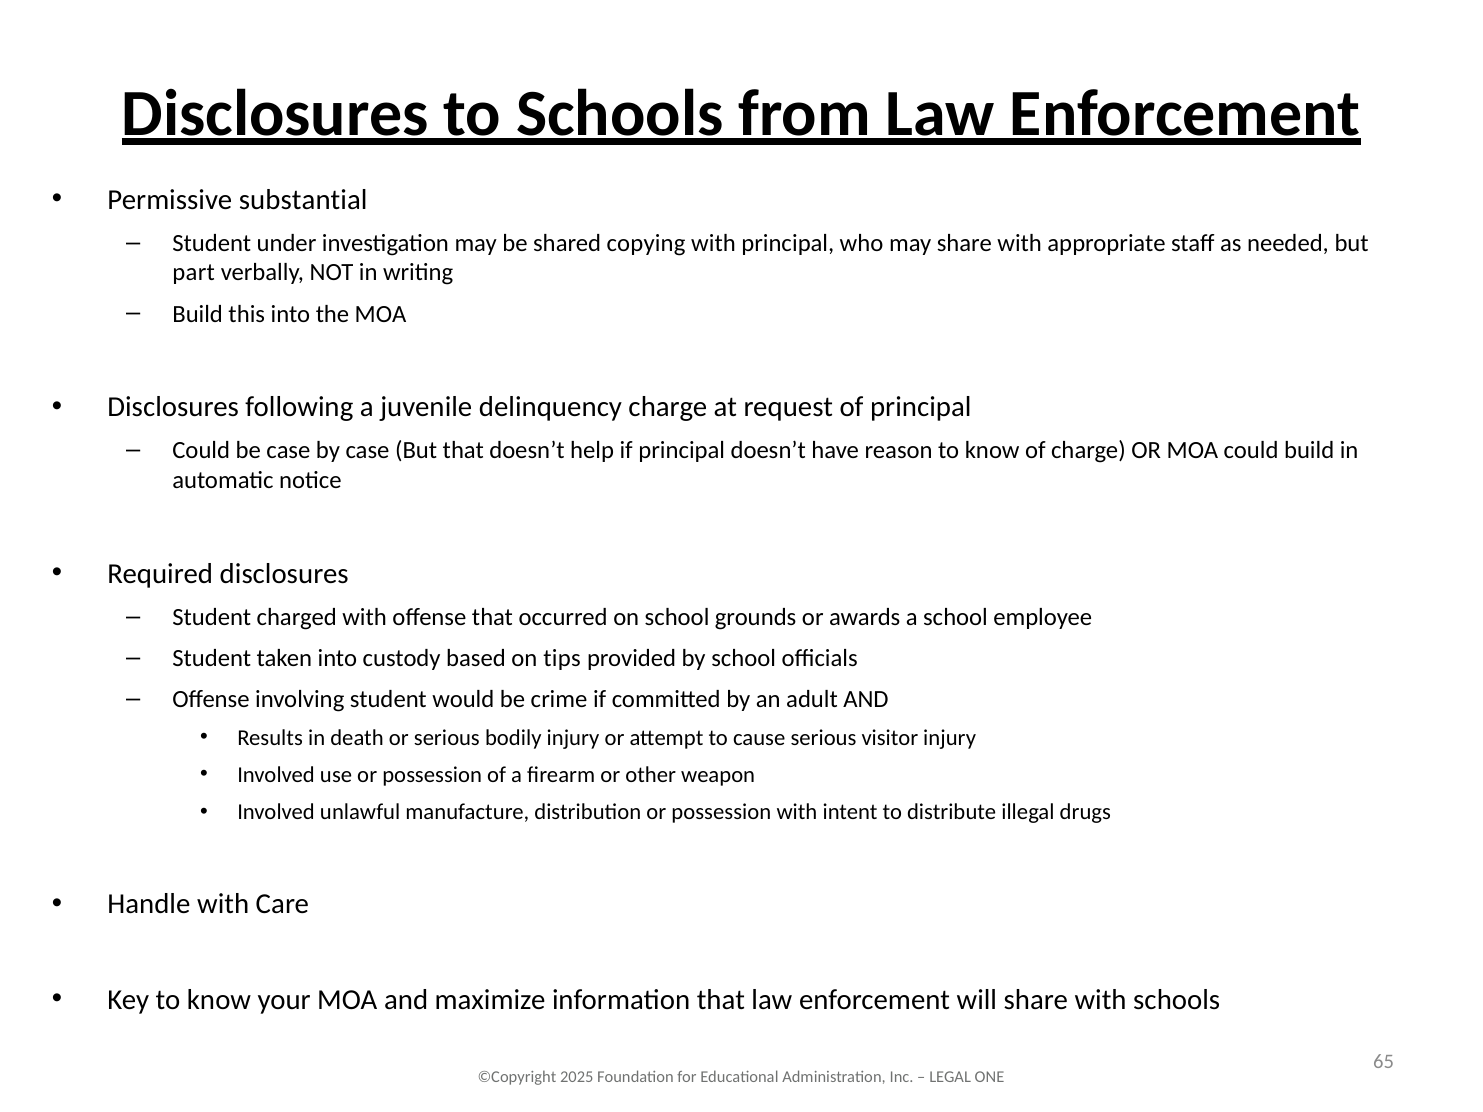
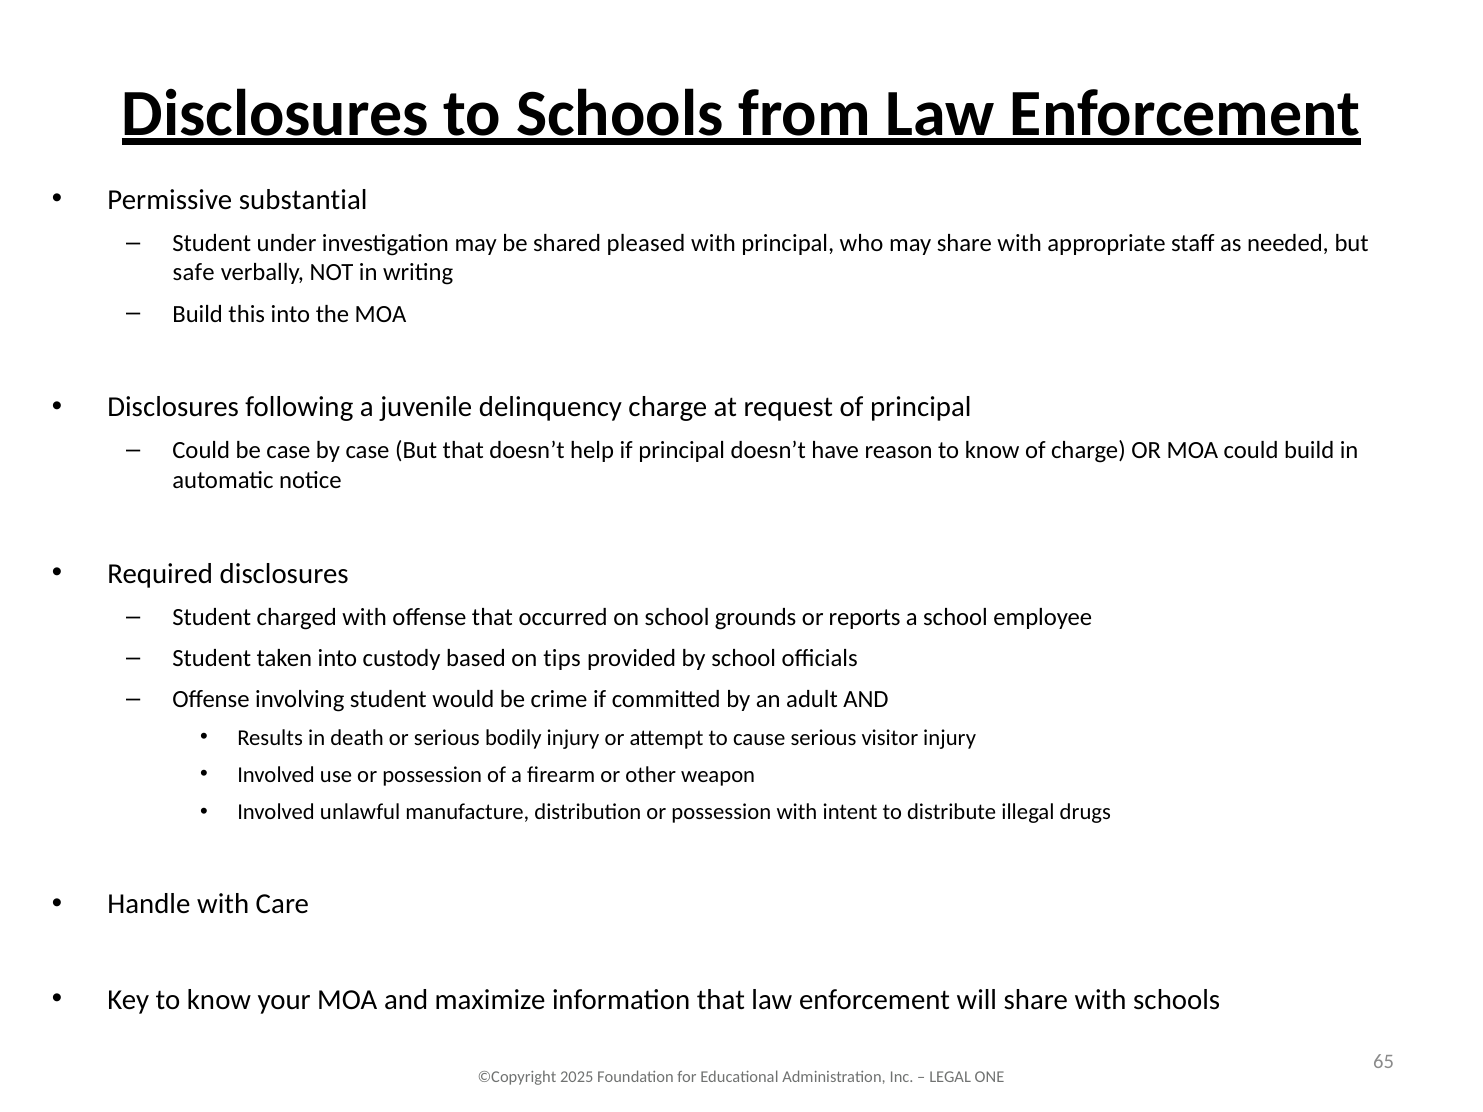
copying: copying -> pleased
part: part -> safe
awards: awards -> reports
